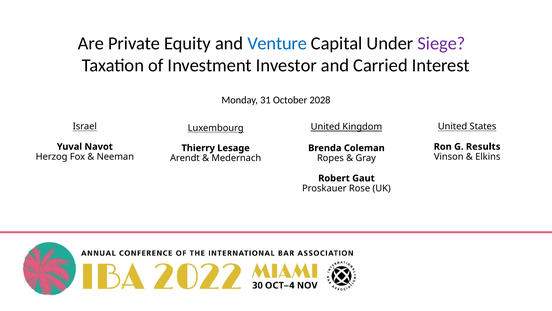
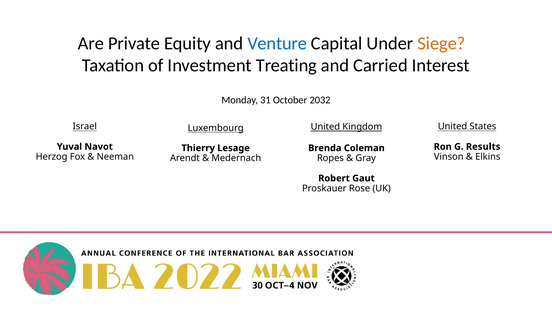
Siege colour: purple -> orange
Investor: Investor -> Treating
2028: 2028 -> 2032
